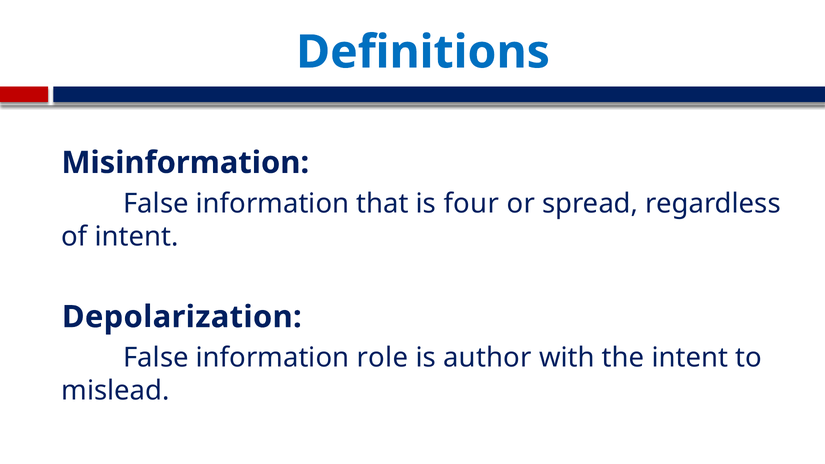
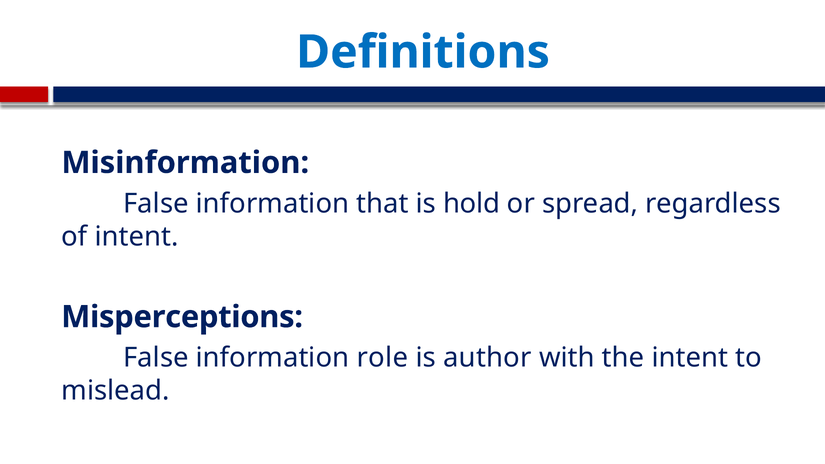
four: four -> hold
Depolarization: Depolarization -> Misperceptions
